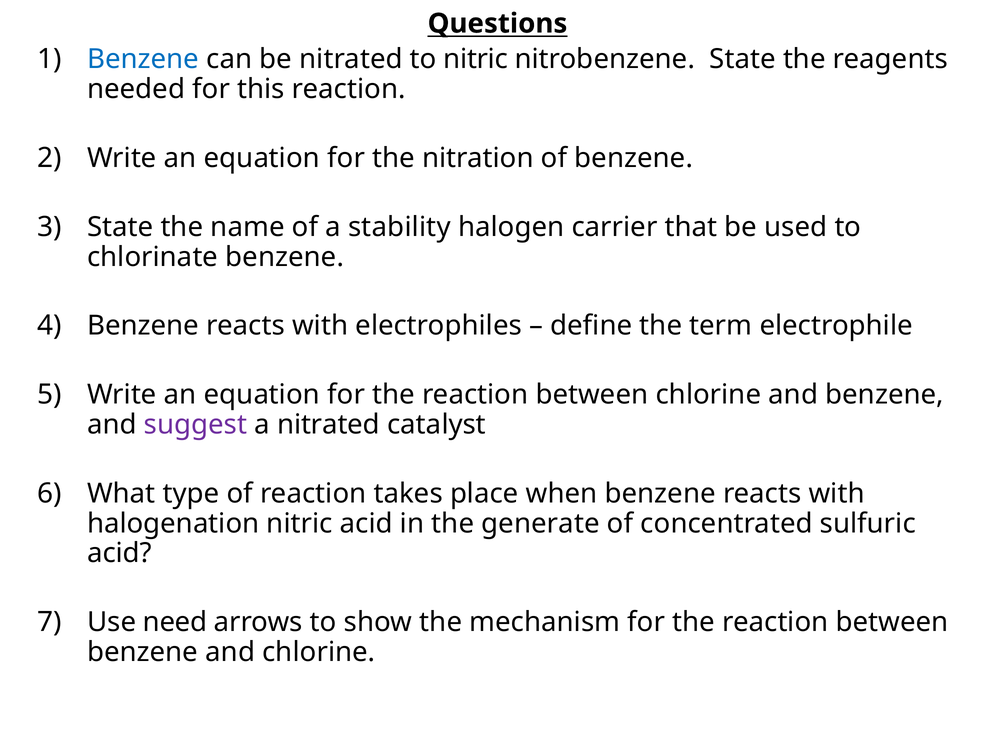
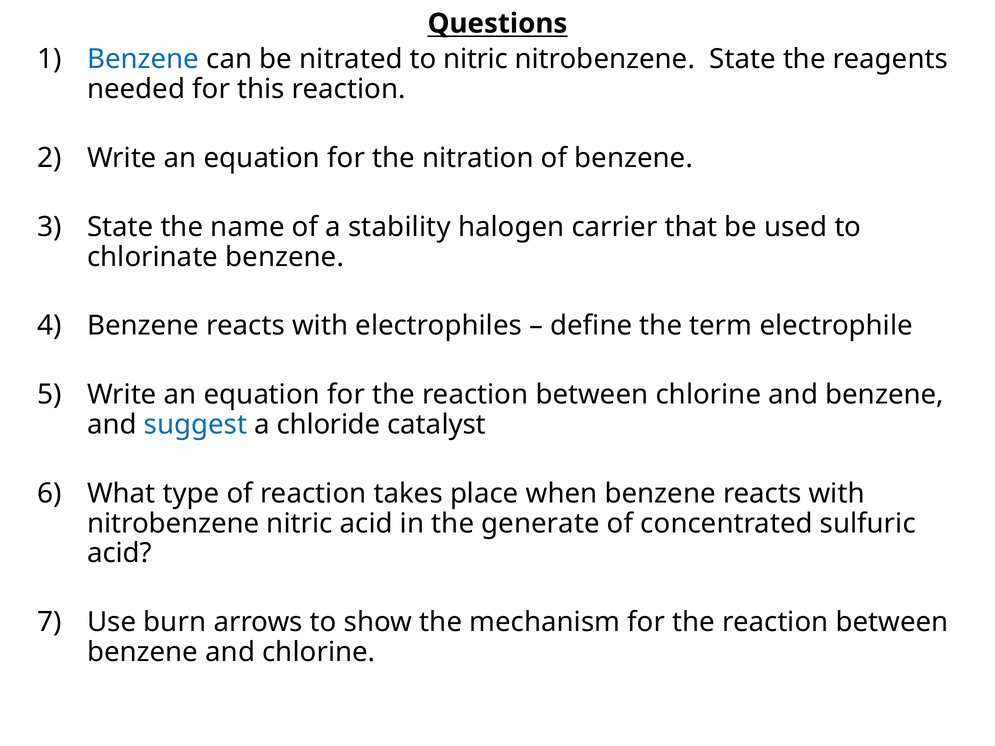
suggest colour: purple -> blue
a nitrated: nitrated -> chloride
halogenation at (173, 524): halogenation -> nitrobenzene
need: need -> burn
